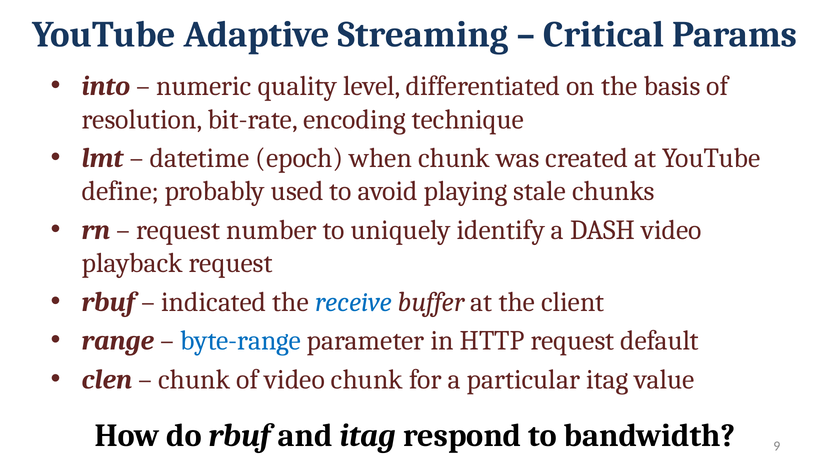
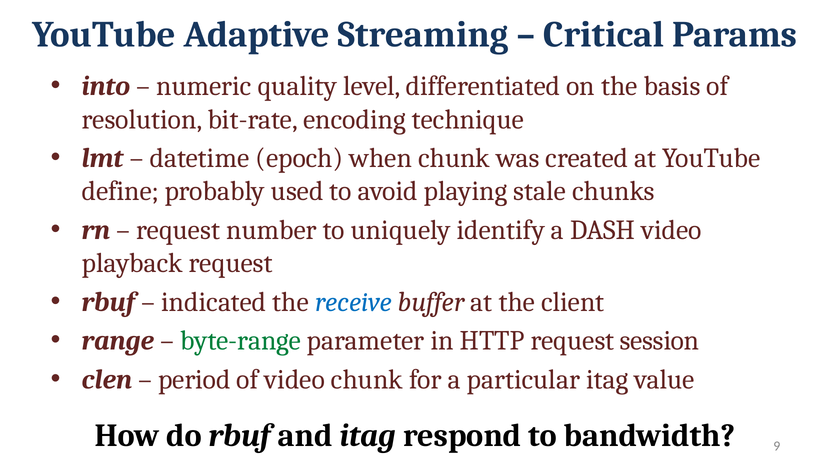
byte-range colour: blue -> green
default: default -> session
chunk at (194, 379): chunk -> period
